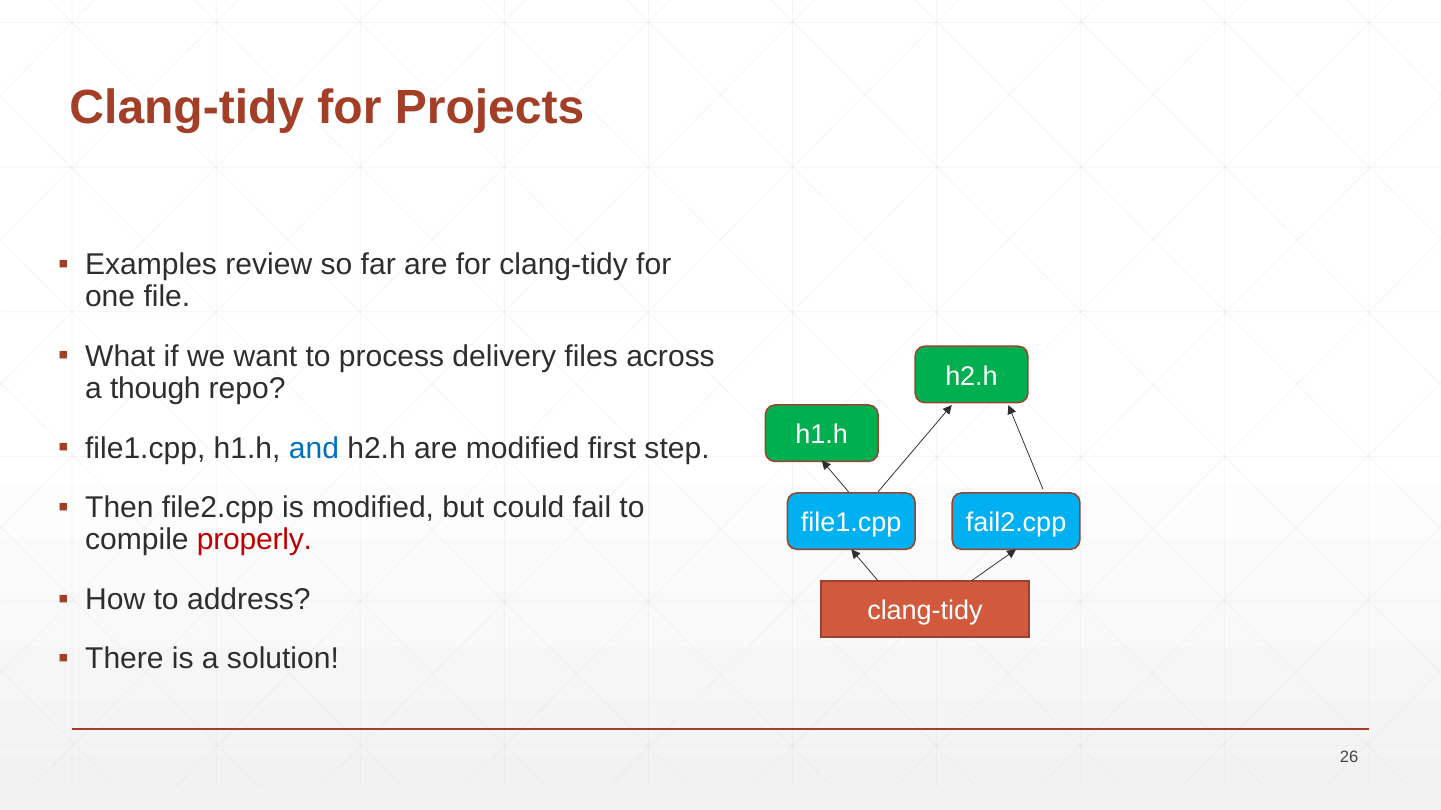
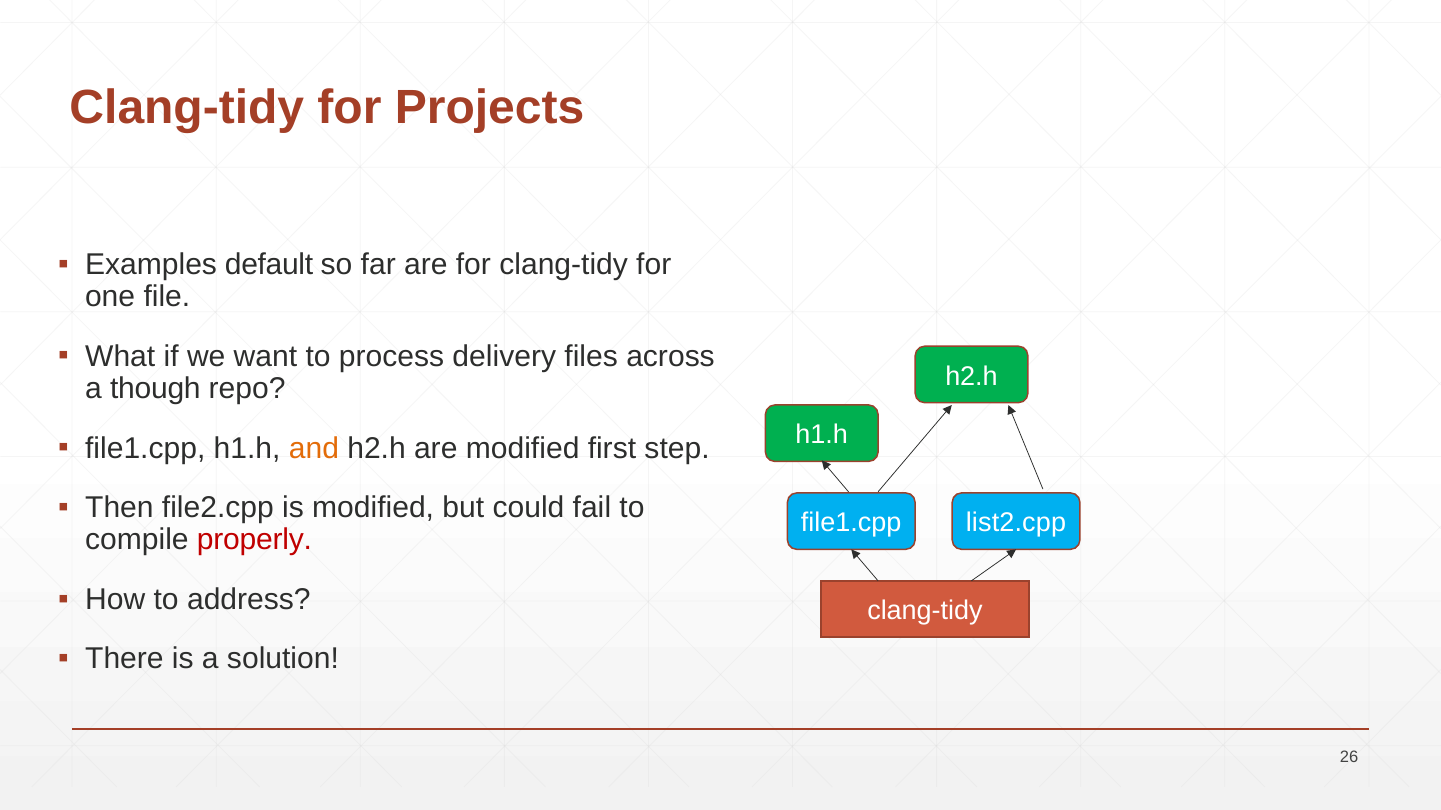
review: review -> default
and colour: blue -> orange
fail2.cpp: fail2.cpp -> list2.cpp
